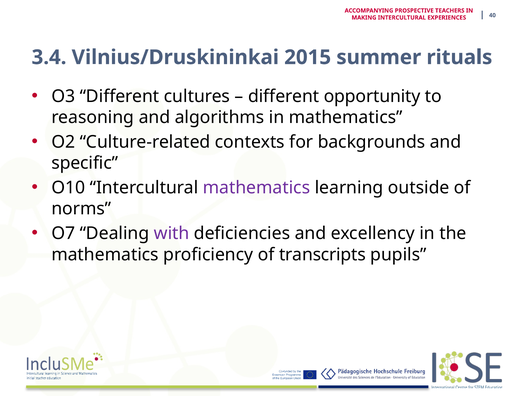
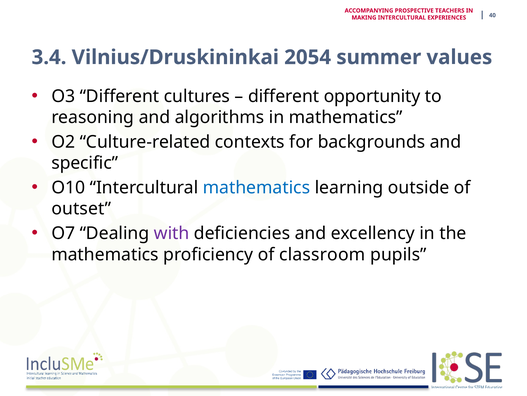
2015: 2015 -> 2054
rituals: rituals -> values
mathematics at (257, 187) colour: purple -> blue
norms: norms -> outset
transcripts: transcripts -> classroom
